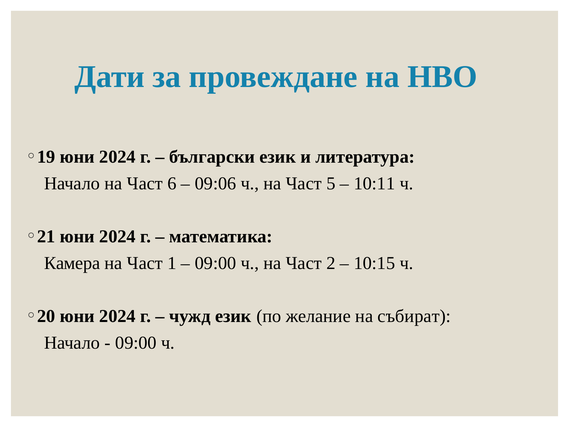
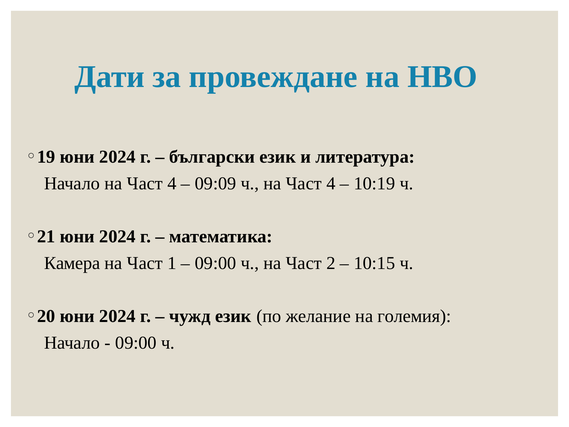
Начало на Част 6: 6 -> 4
09:06: 09:06 -> 09:09
ч на Част 5: 5 -> 4
10:11: 10:11 -> 10:19
събират: събират -> големия
